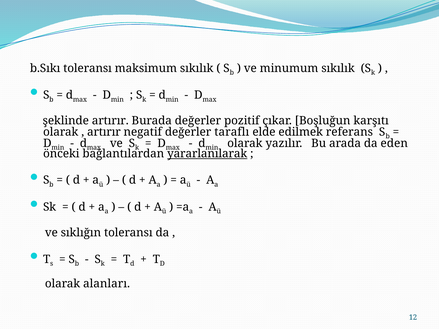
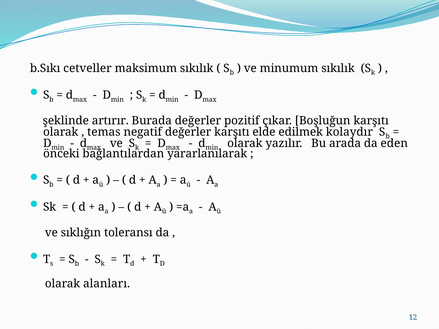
b.Sıkı toleransı: toleransı -> cetveller
artırır at (104, 132): artırır -> temas
değerler taraflı: taraflı -> karşıtı
referans: referans -> kolaydır
yararlanılarak underline: present -> none
